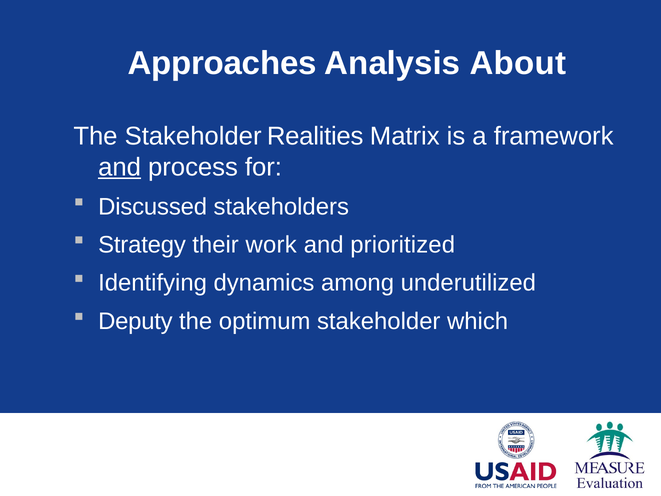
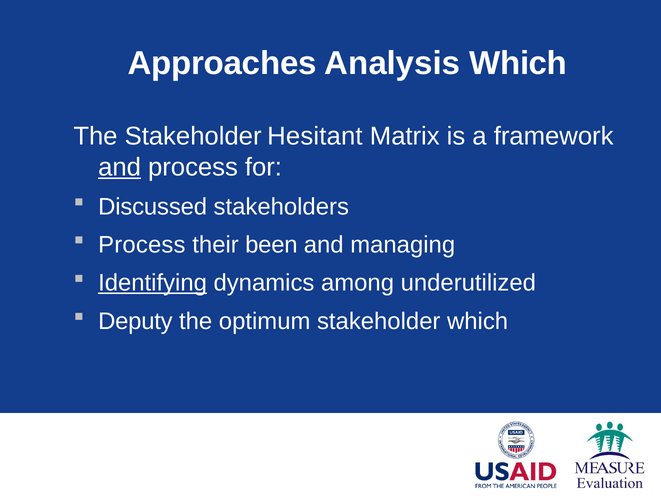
Analysis About: About -> Which
Realities: Realities -> Hesitant
Strategy at (142, 245): Strategy -> Process
work: work -> been
prioritized: prioritized -> managing
Identifying underline: none -> present
